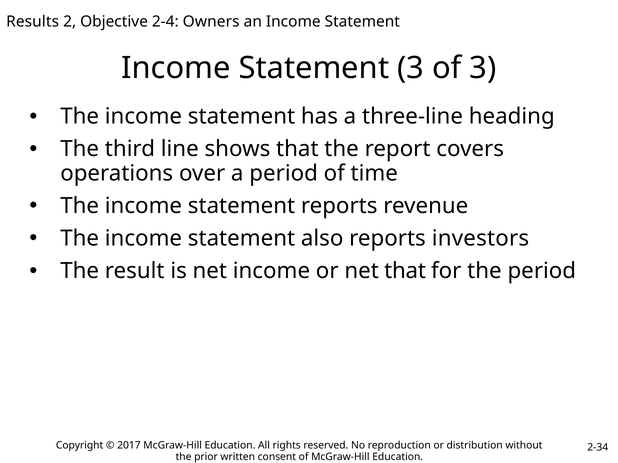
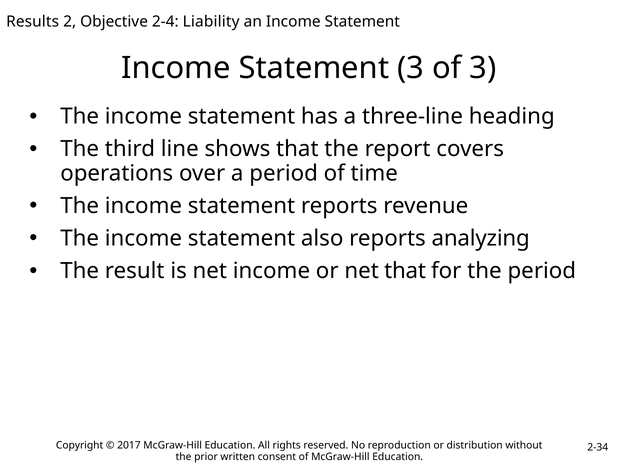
Owners: Owners -> Liability
investors: investors -> analyzing
